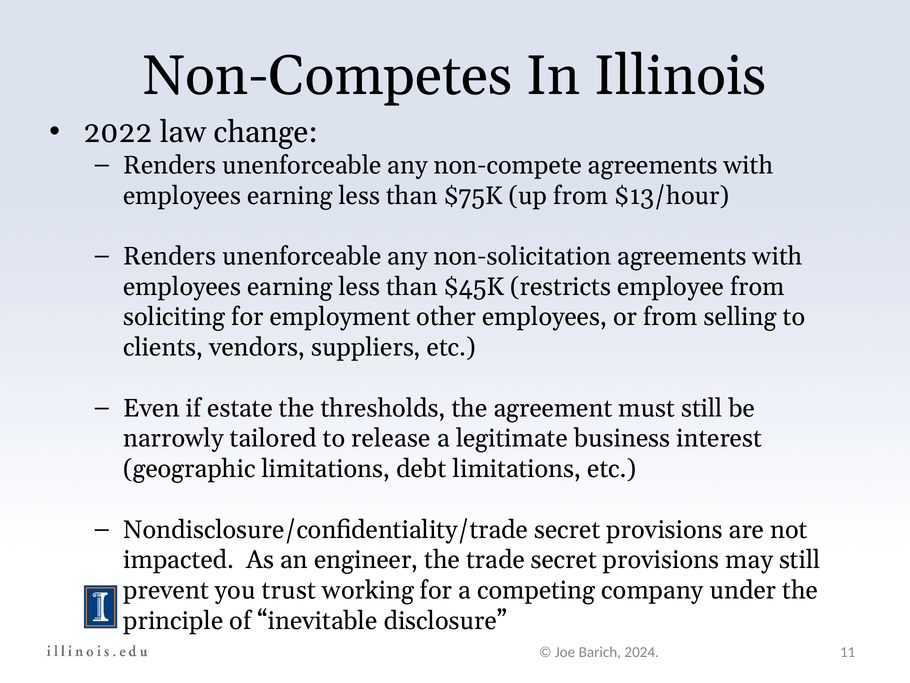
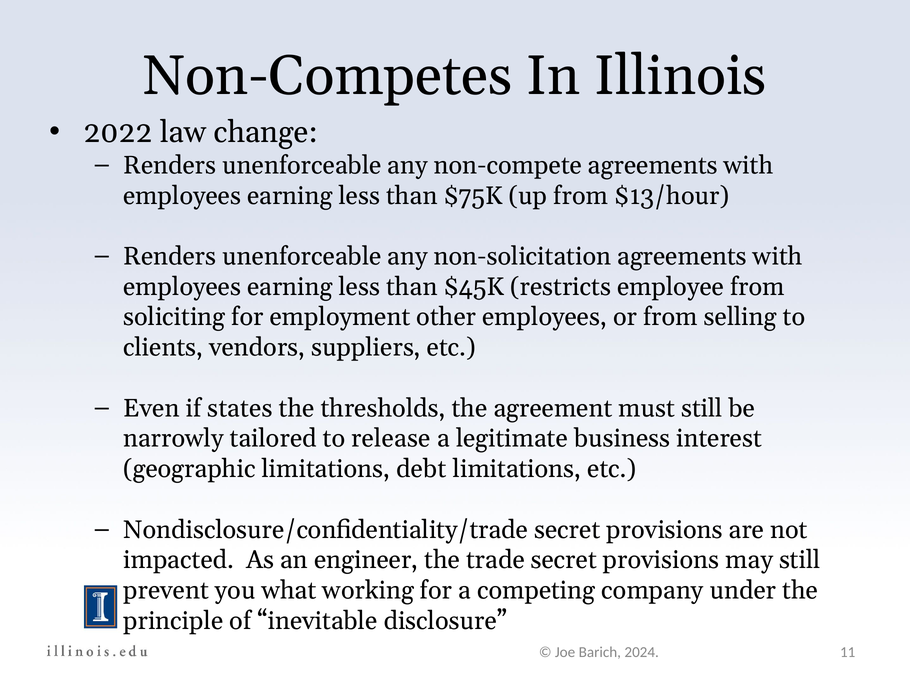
estate: estate -> states
trust: trust -> what
